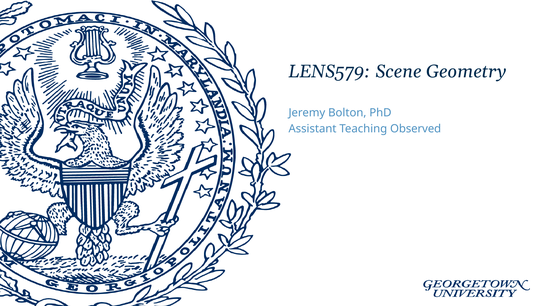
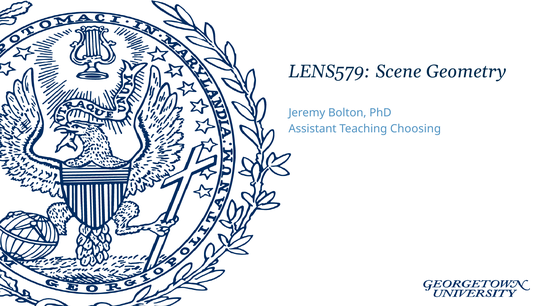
Observed: Observed -> Choosing
